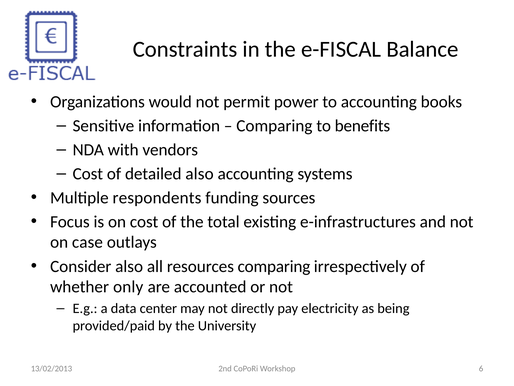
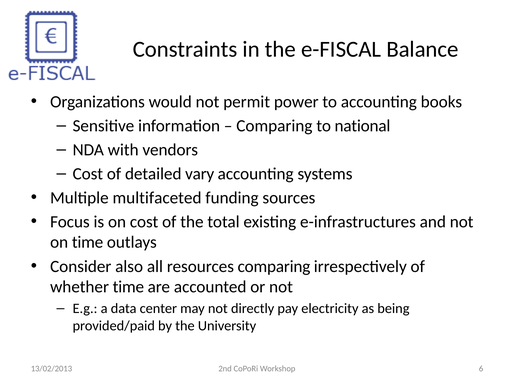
benefits: benefits -> national
detailed also: also -> vary
respondents: respondents -> multifaceted
on case: case -> time
whether only: only -> time
